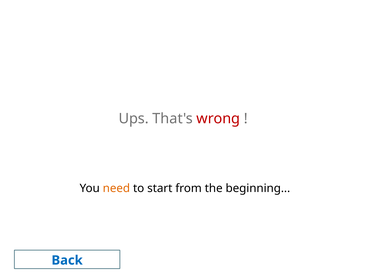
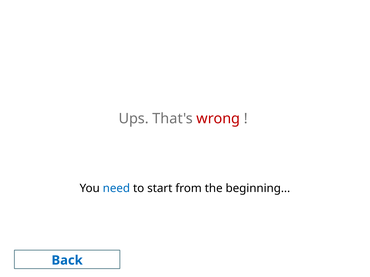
need colour: orange -> blue
